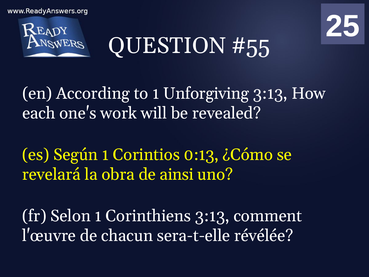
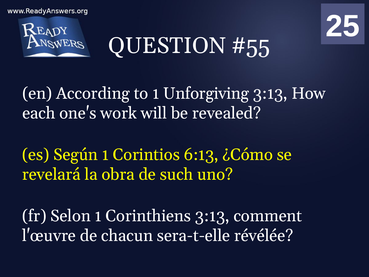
0:13: 0:13 -> 6:13
ainsi: ainsi -> such
